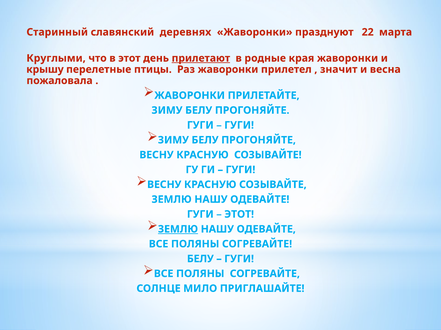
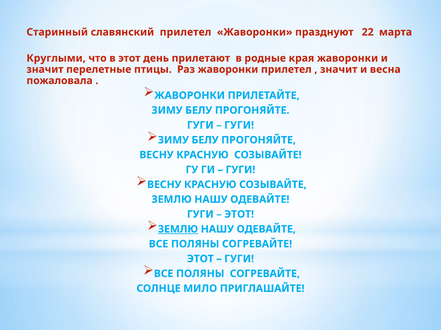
славянский деревнях: деревнях -> прилетел
прилетают underline: present -> none
крышу at (45, 70): крышу -> значит
БЕЛУ at (200, 259): БЕЛУ -> ЭТОТ
